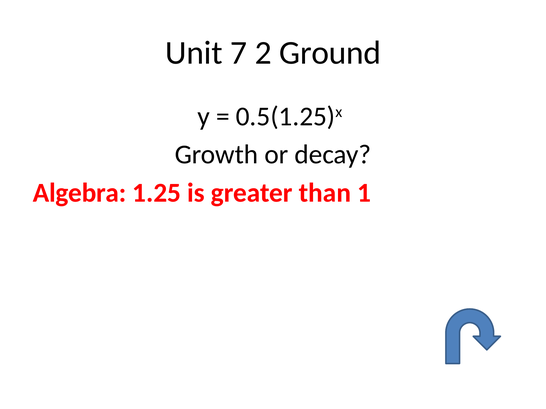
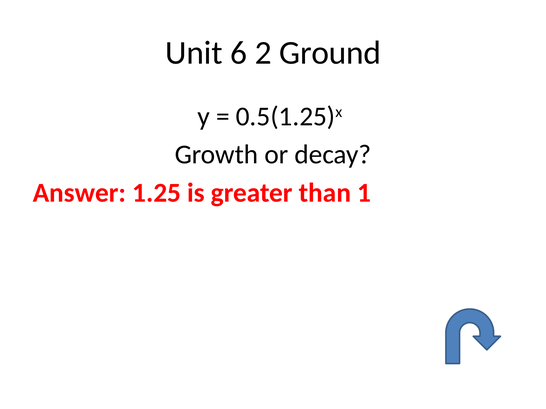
7: 7 -> 6
Algebra: Algebra -> Answer
